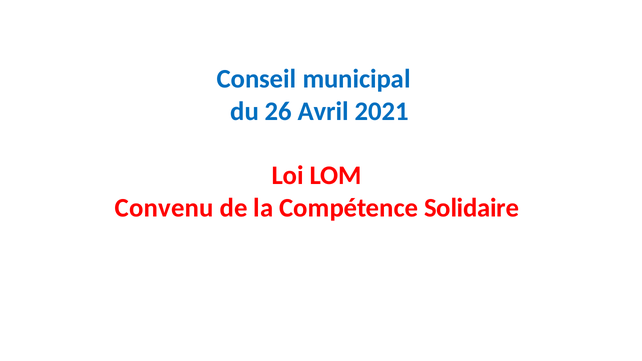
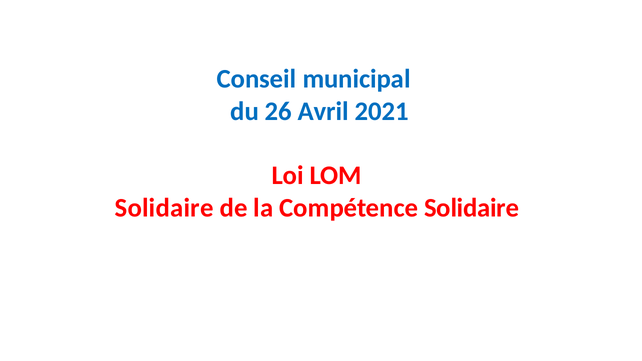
Convenu at (164, 208): Convenu -> Solidaire
